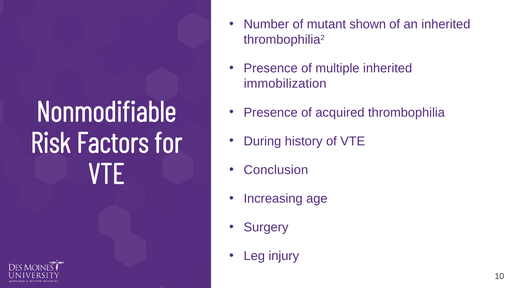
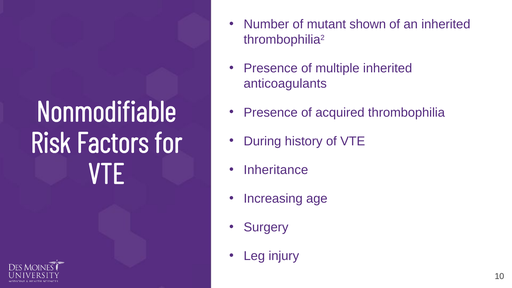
immobilization: immobilization -> anticoagulants
Conclusion: Conclusion -> Inheritance
